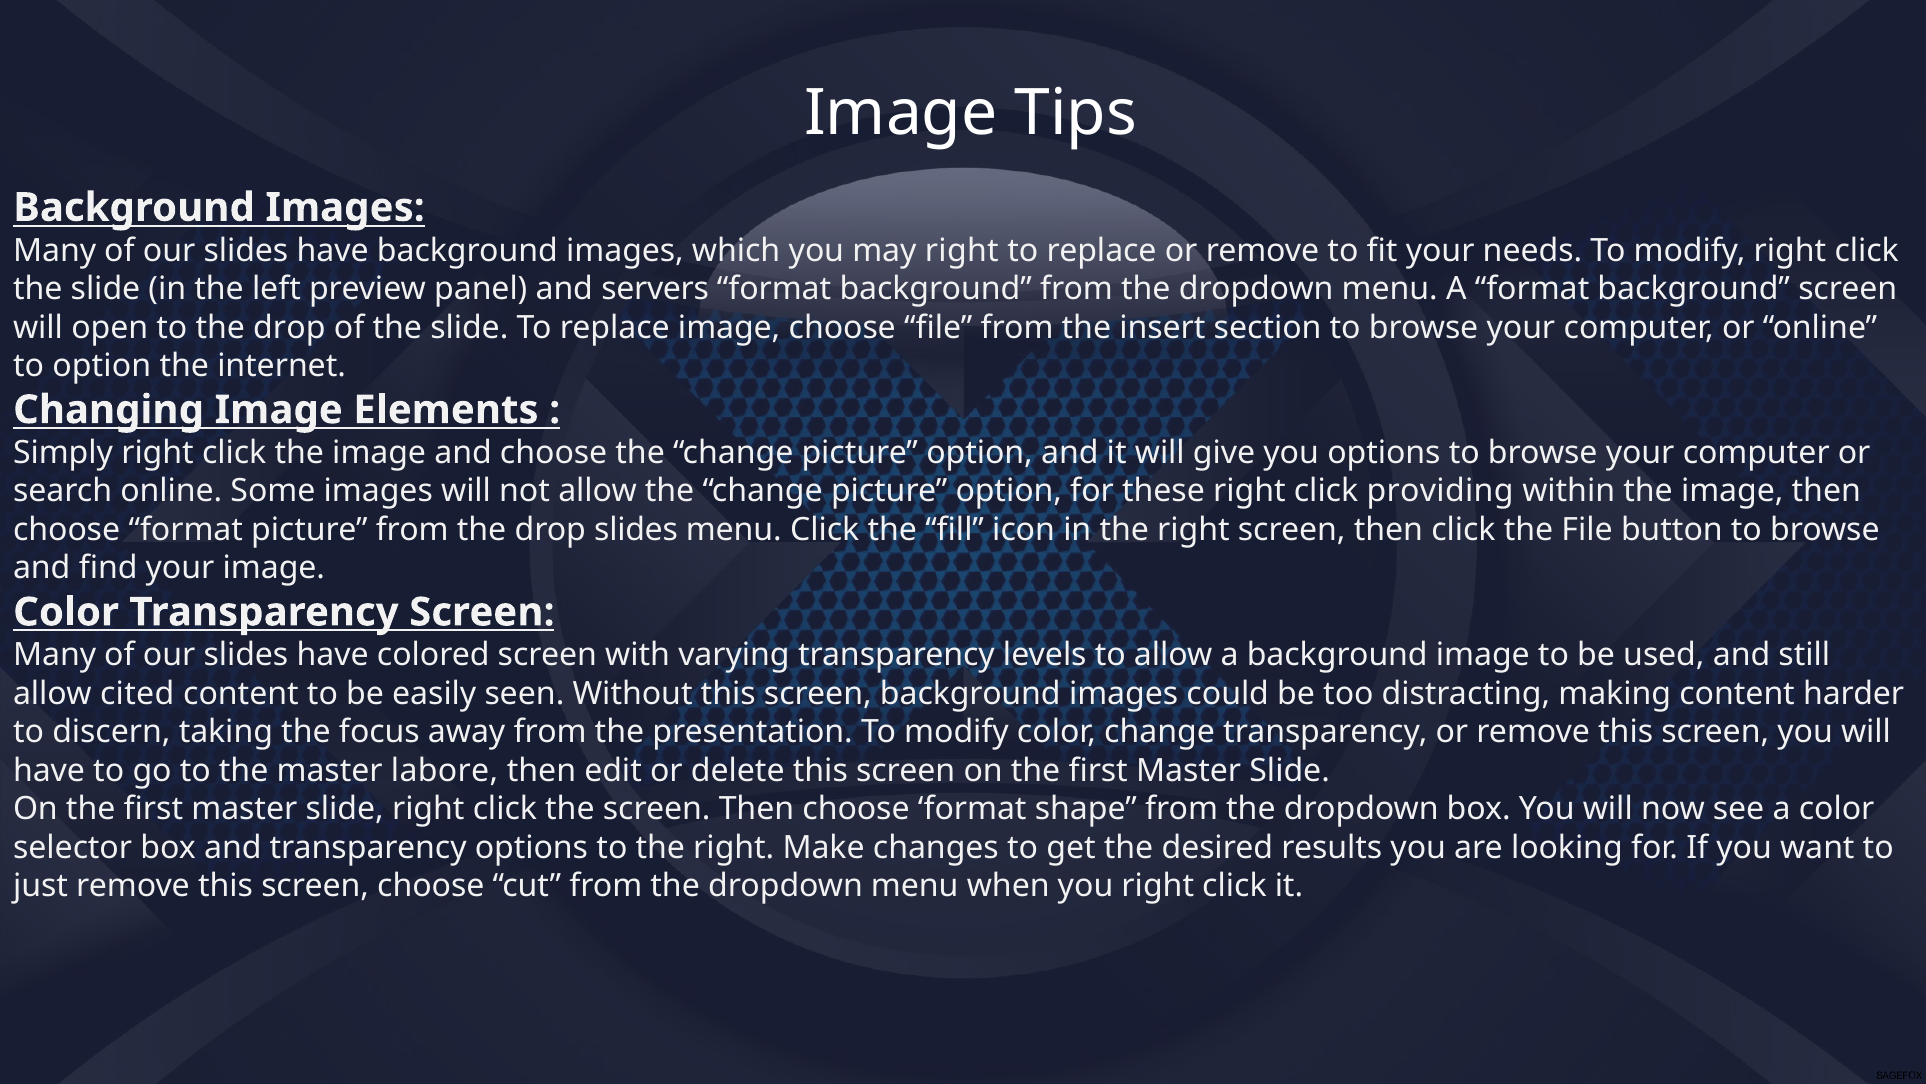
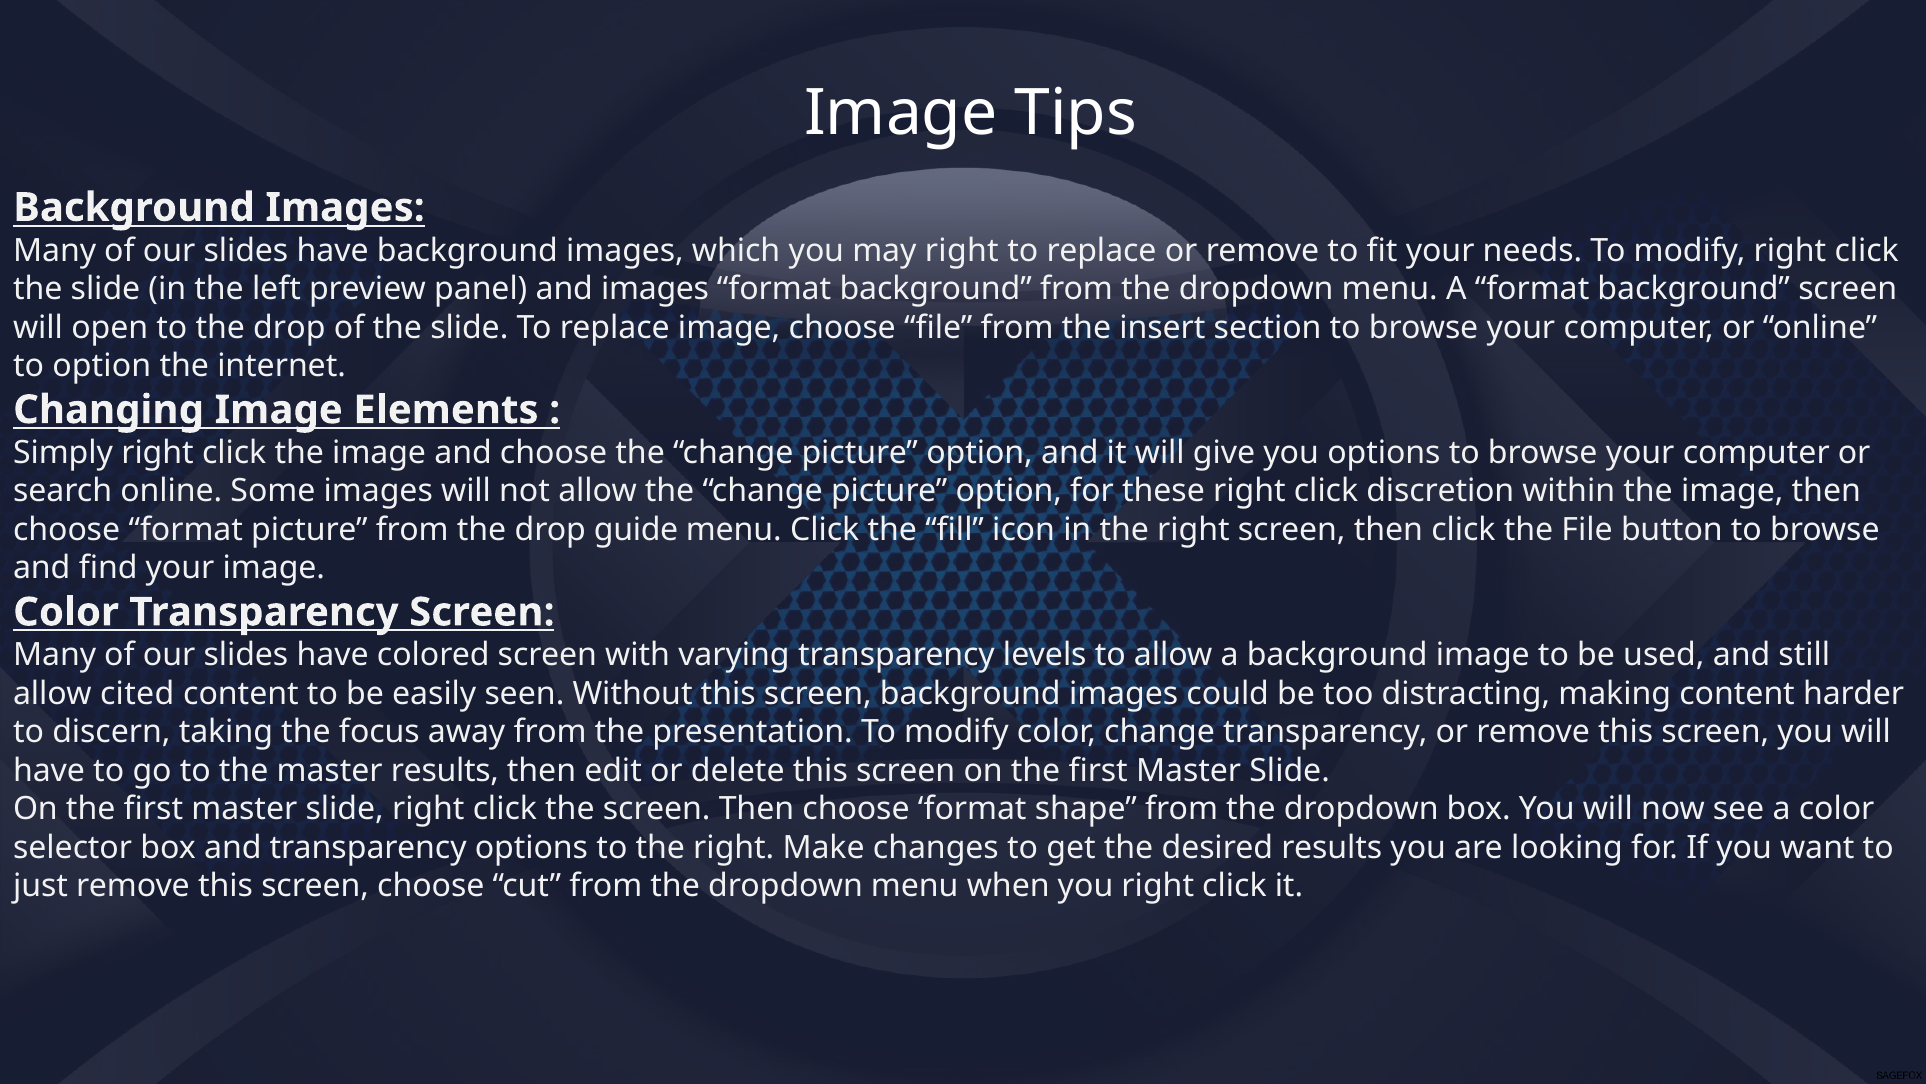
and servers: servers -> images
providing: providing -> discretion
drop slides: slides -> guide
master labore: labore -> results
